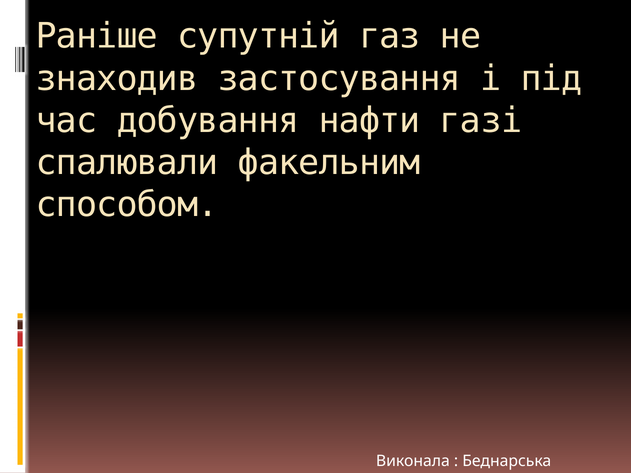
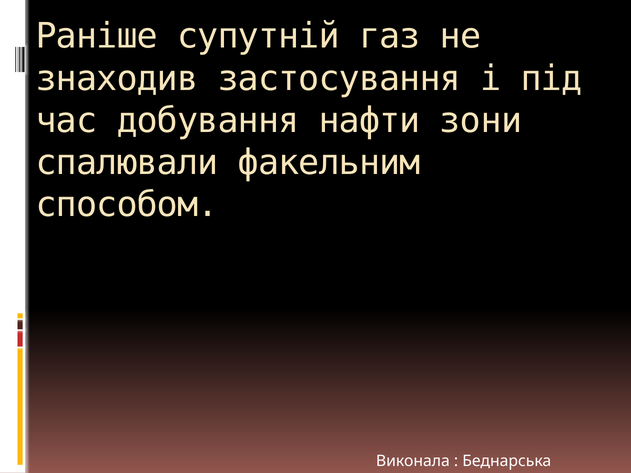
газі: газі -> зони
